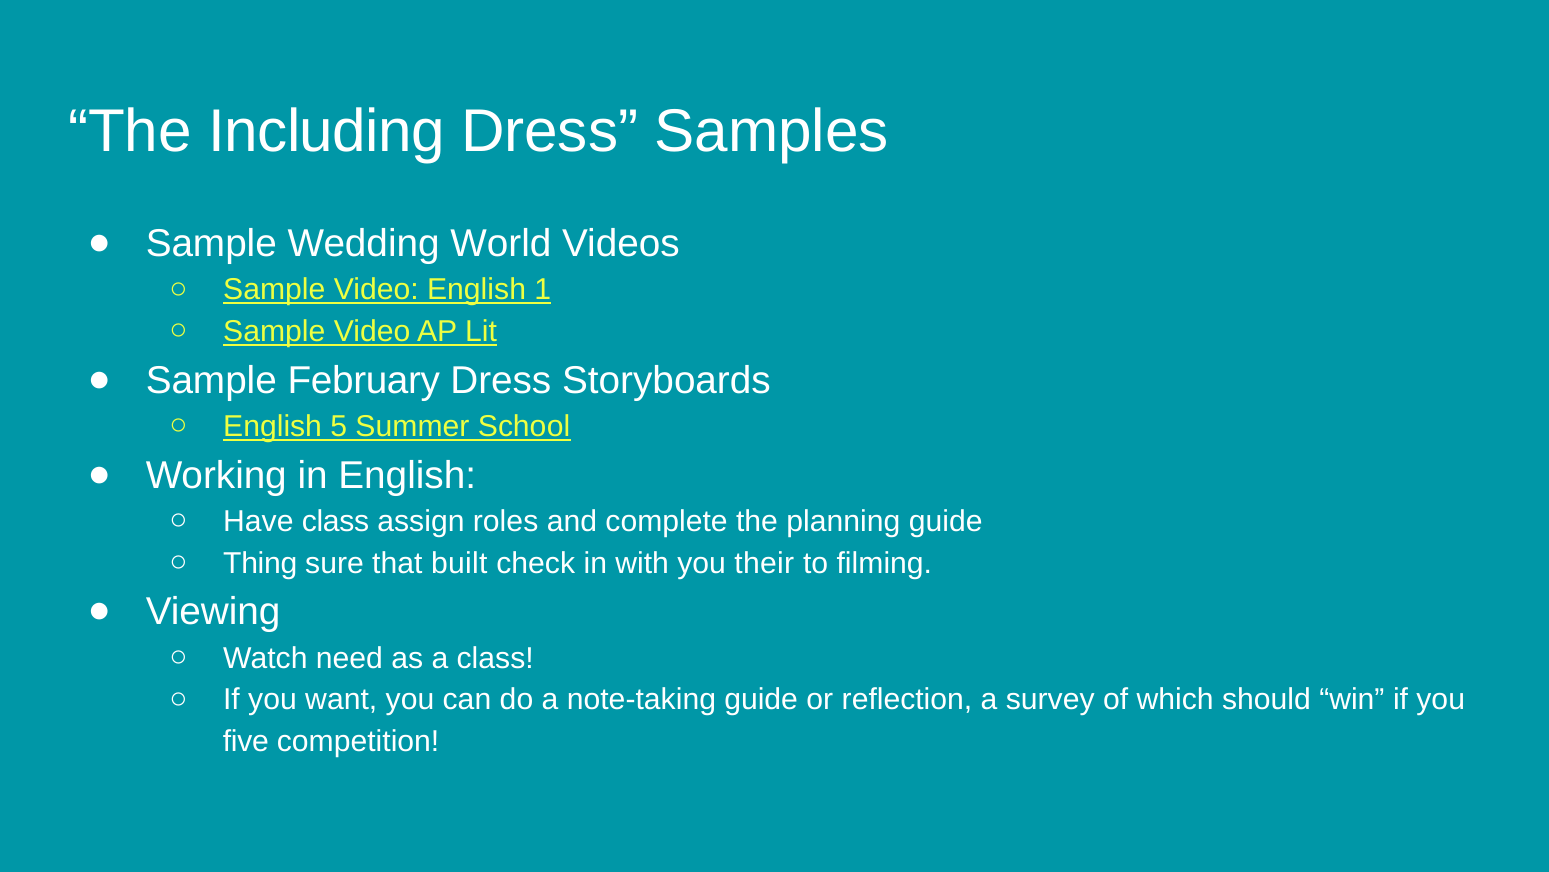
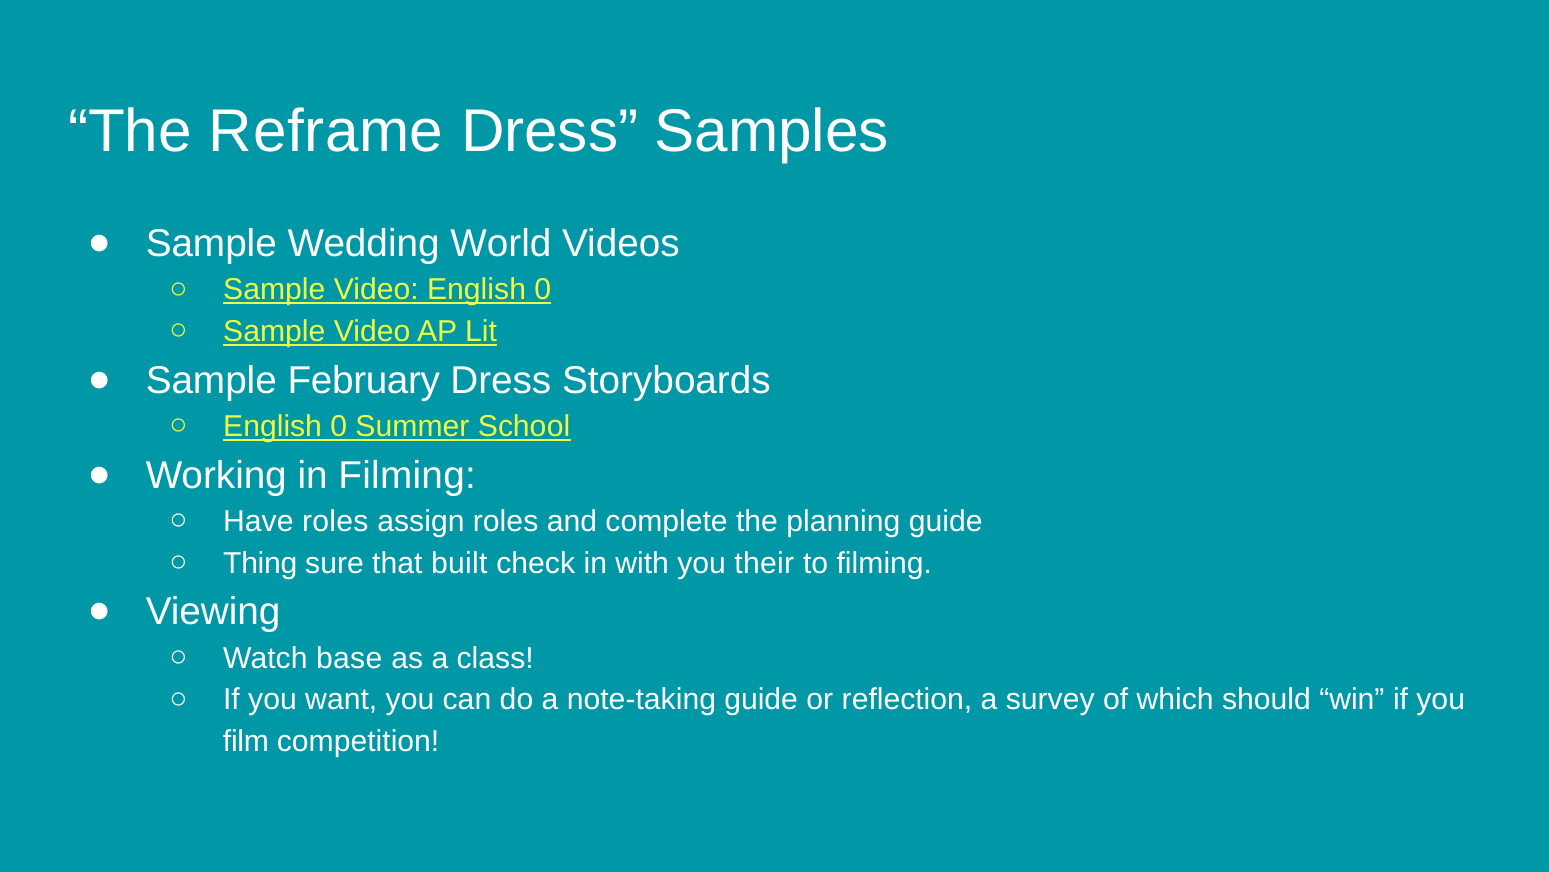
Including: Including -> Reframe
Video English 1: 1 -> 0
5 at (339, 426): 5 -> 0
in English: English -> Filming
Have class: class -> roles
need: need -> base
five: five -> film
